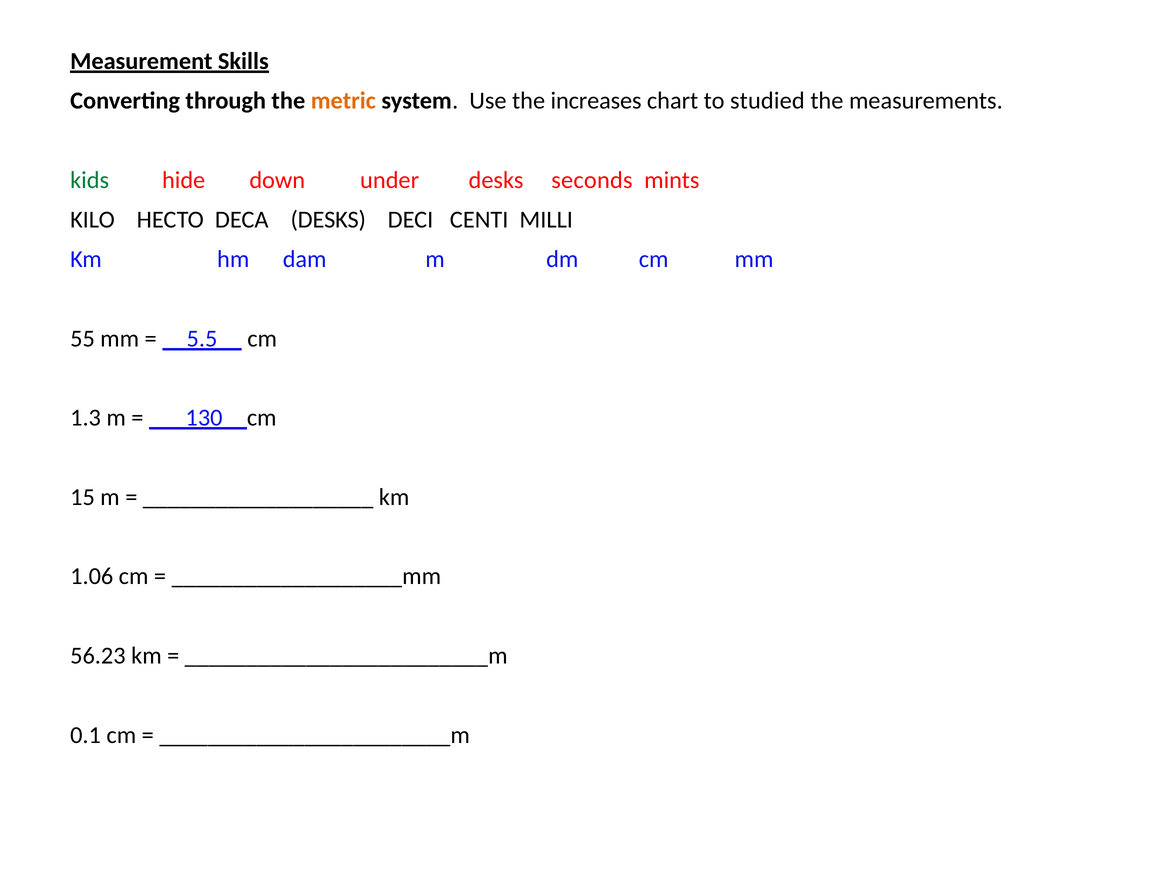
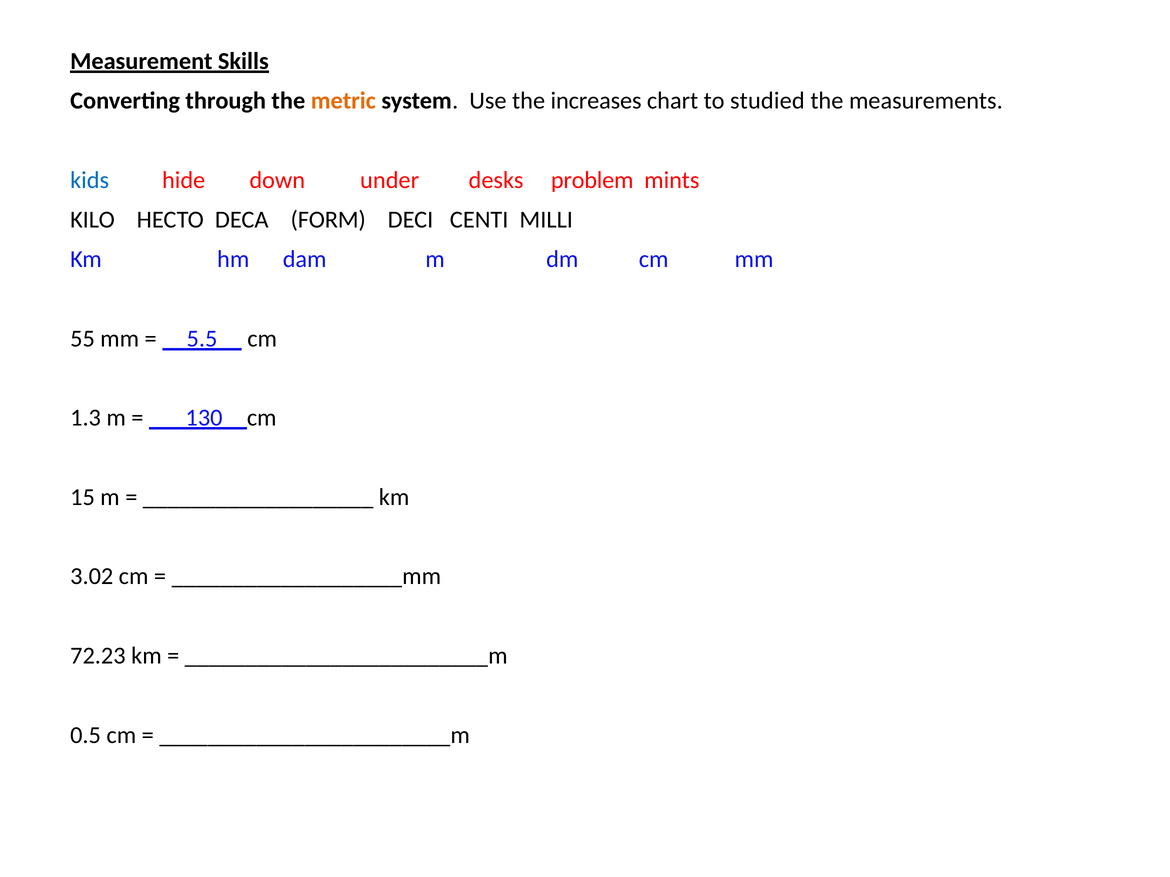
kids colour: green -> blue
seconds: seconds -> problem
DESKS at (328, 220): DESKS -> FORM
1.06: 1.06 -> 3.02
56.23: 56.23 -> 72.23
0.1: 0.1 -> 0.5
